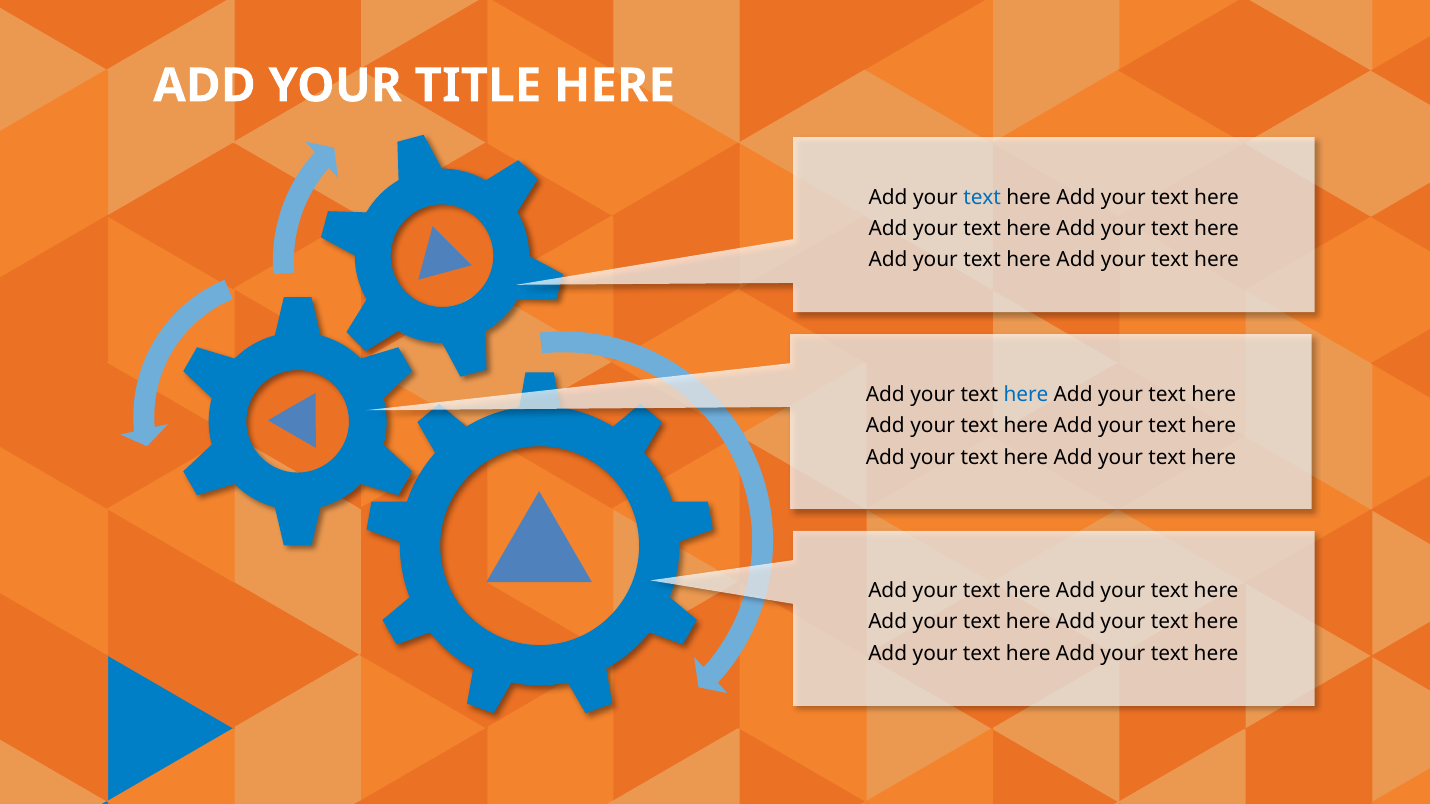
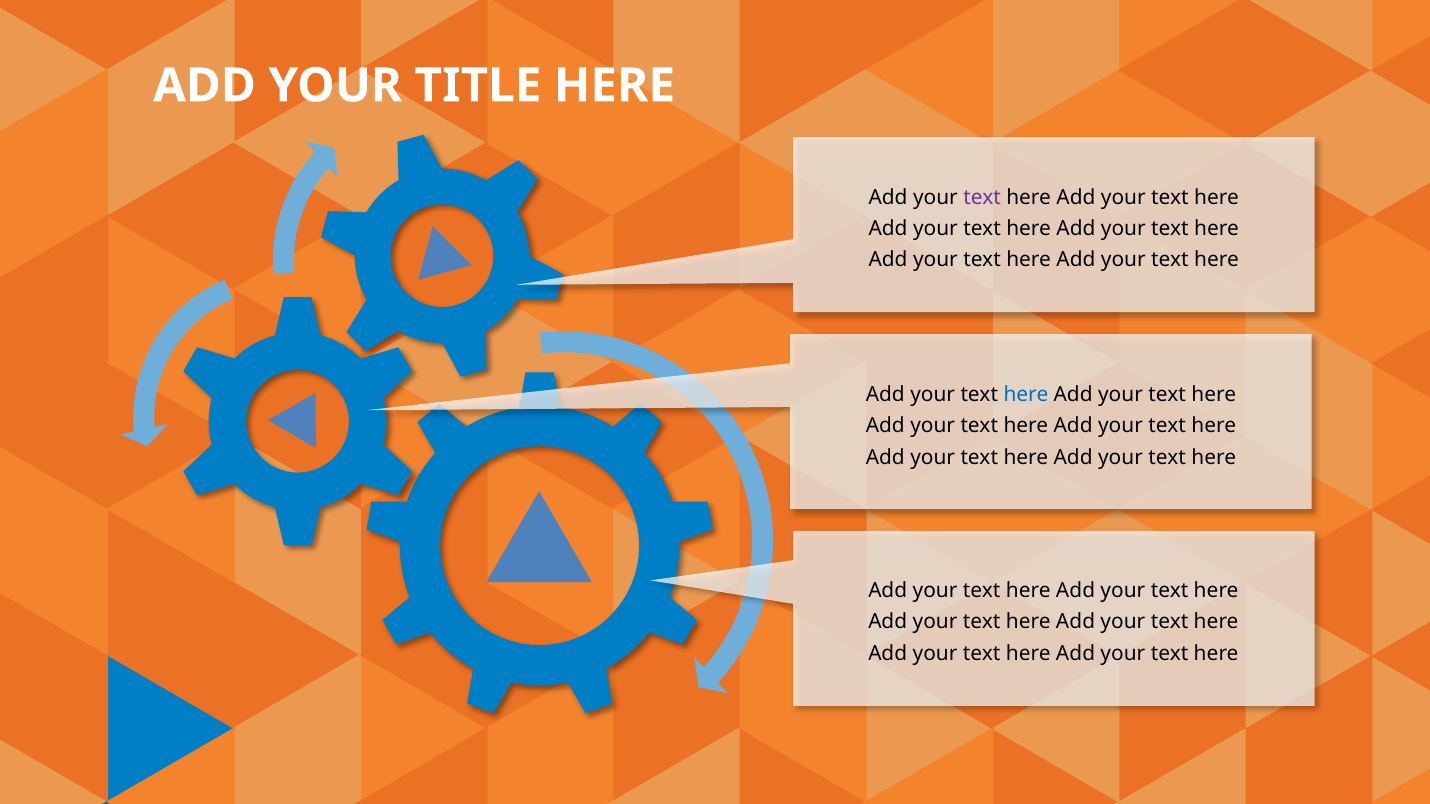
text at (982, 197) colour: blue -> purple
